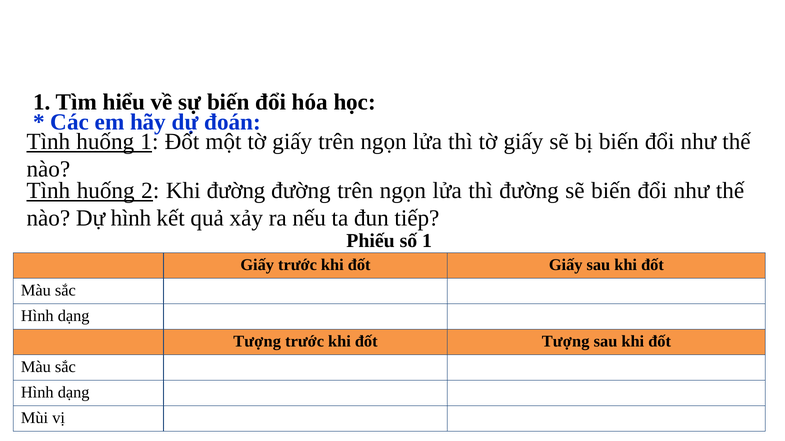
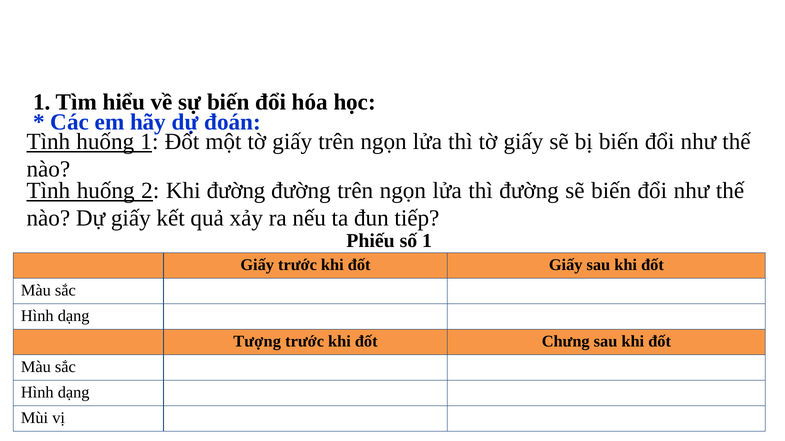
Dự hình: hình -> giấy
đốt Tượng: Tượng -> Chưng
